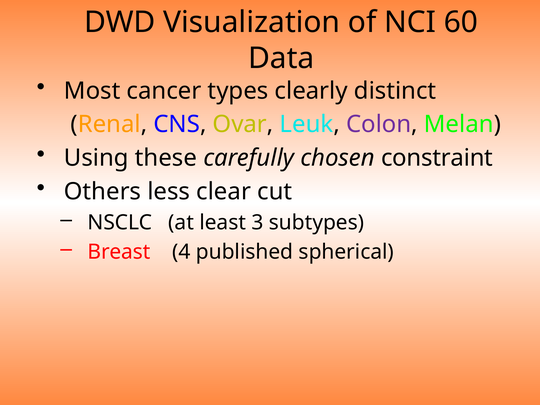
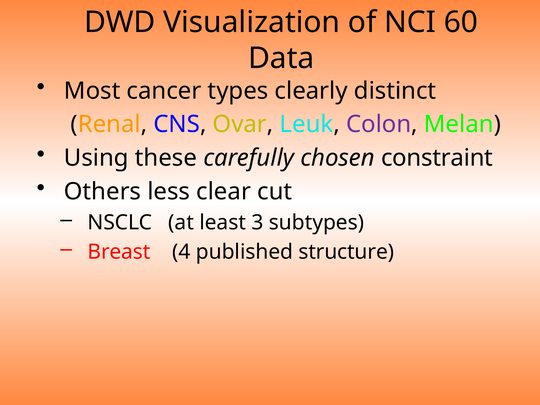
spherical: spherical -> structure
